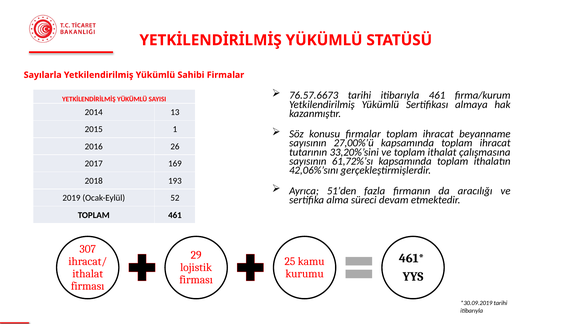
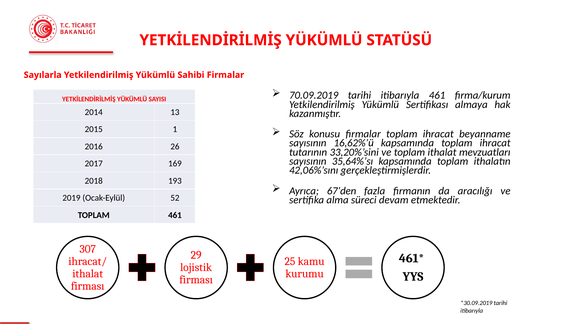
76.57.6673: 76.57.6673 -> 70.09.2019
27,00%’ü: 27,00%’ü -> 16,62%’ü
çalışmasına: çalışmasına -> mevzuatları
61,72%’sı: 61,72%’sı -> 35,64%’sı
51’den: 51’den -> 67’den
